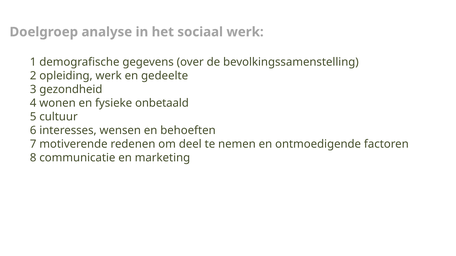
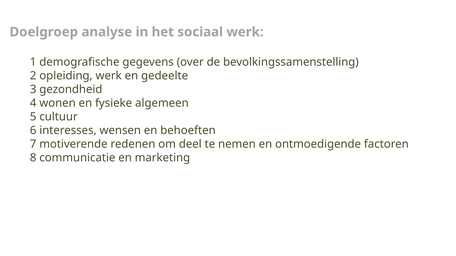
onbetaald: onbetaald -> algemeen
